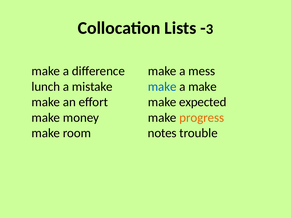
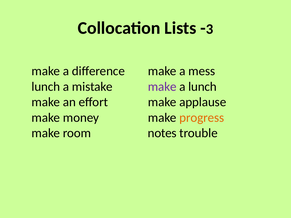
make at (162, 87) colour: blue -> purple
a make: make -> lunch
expected: expected -> applause
